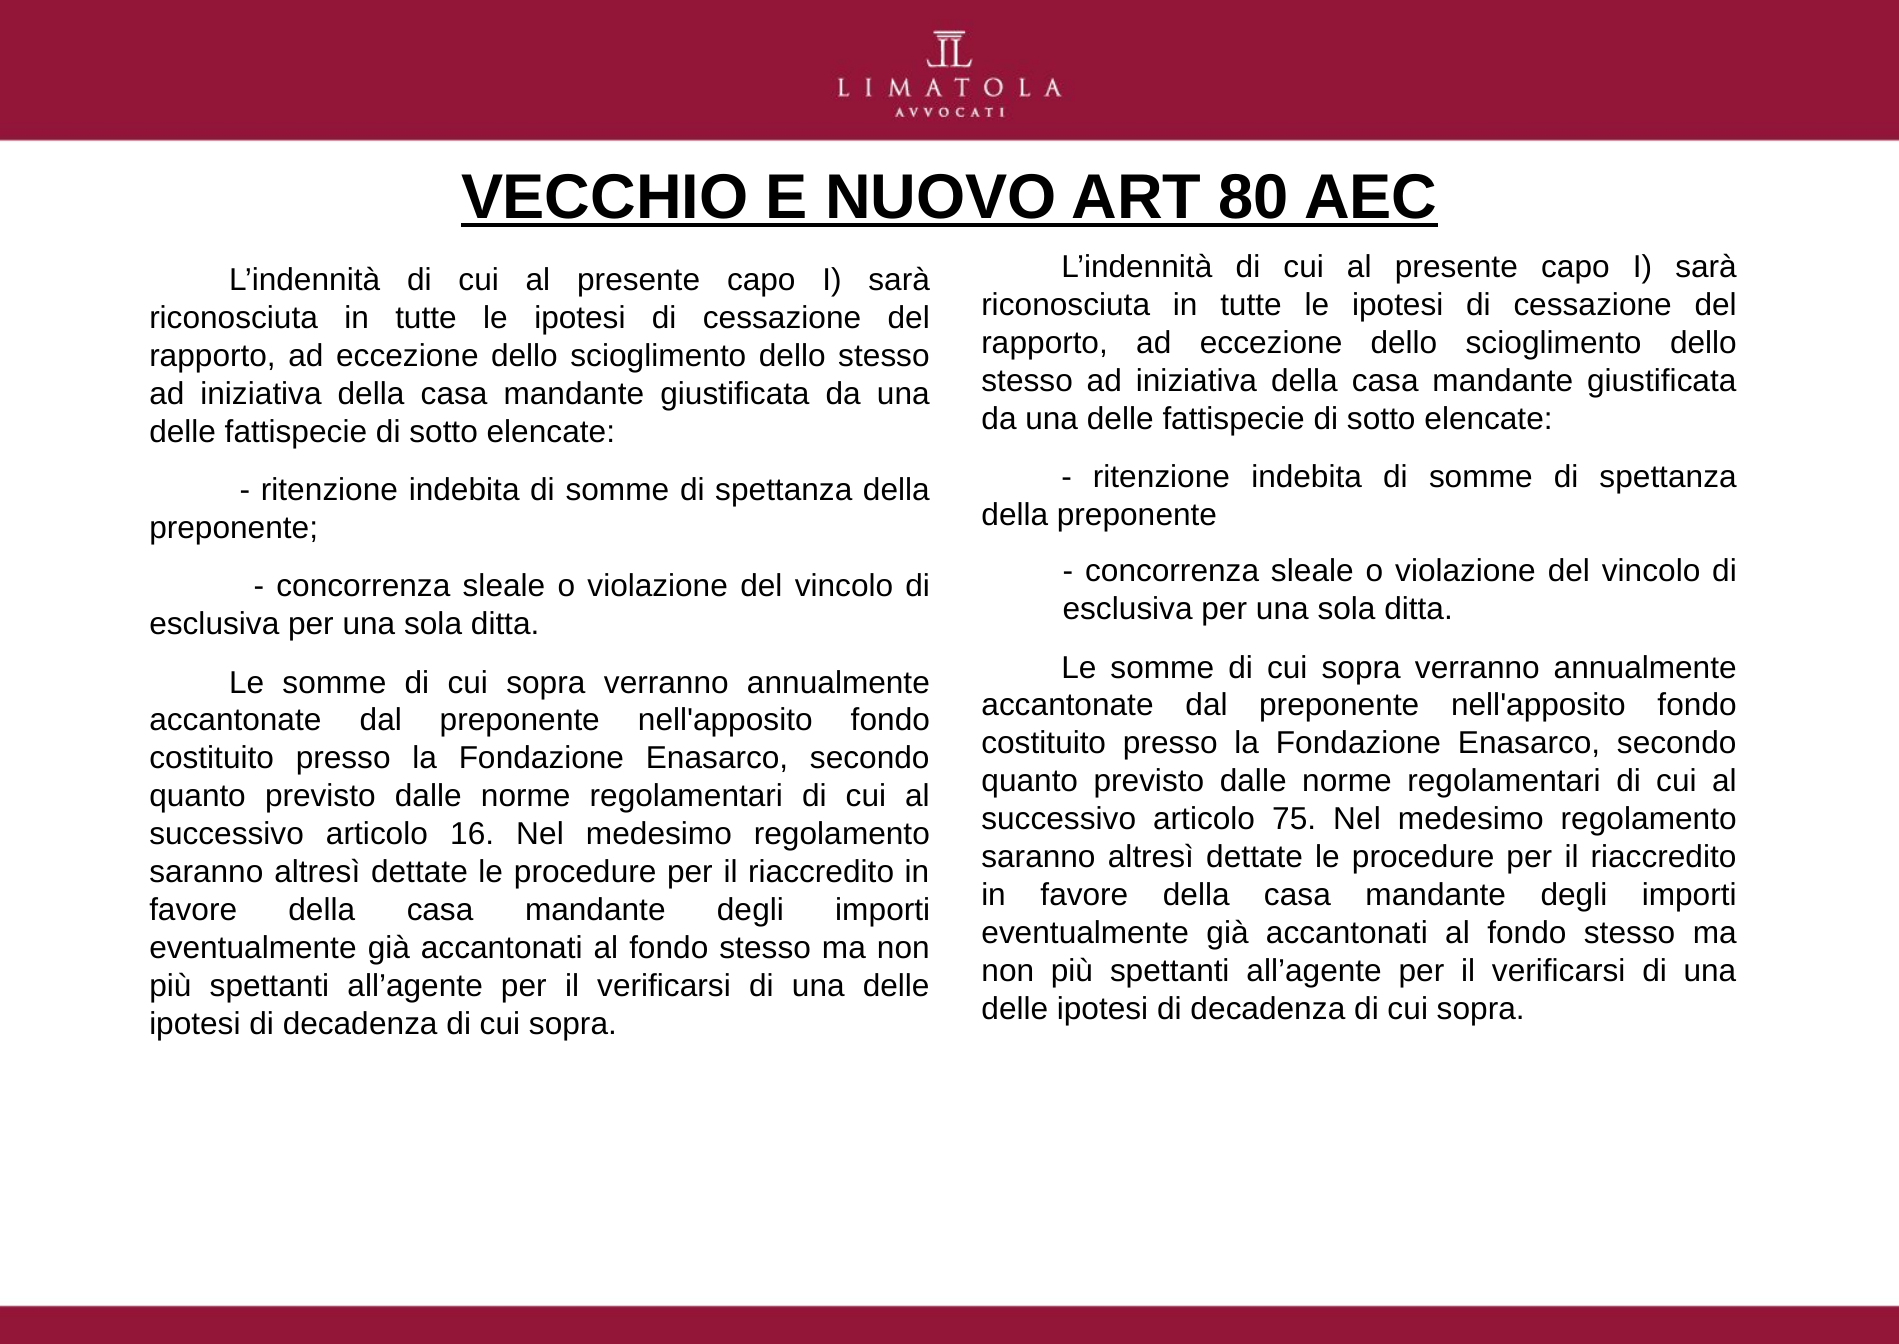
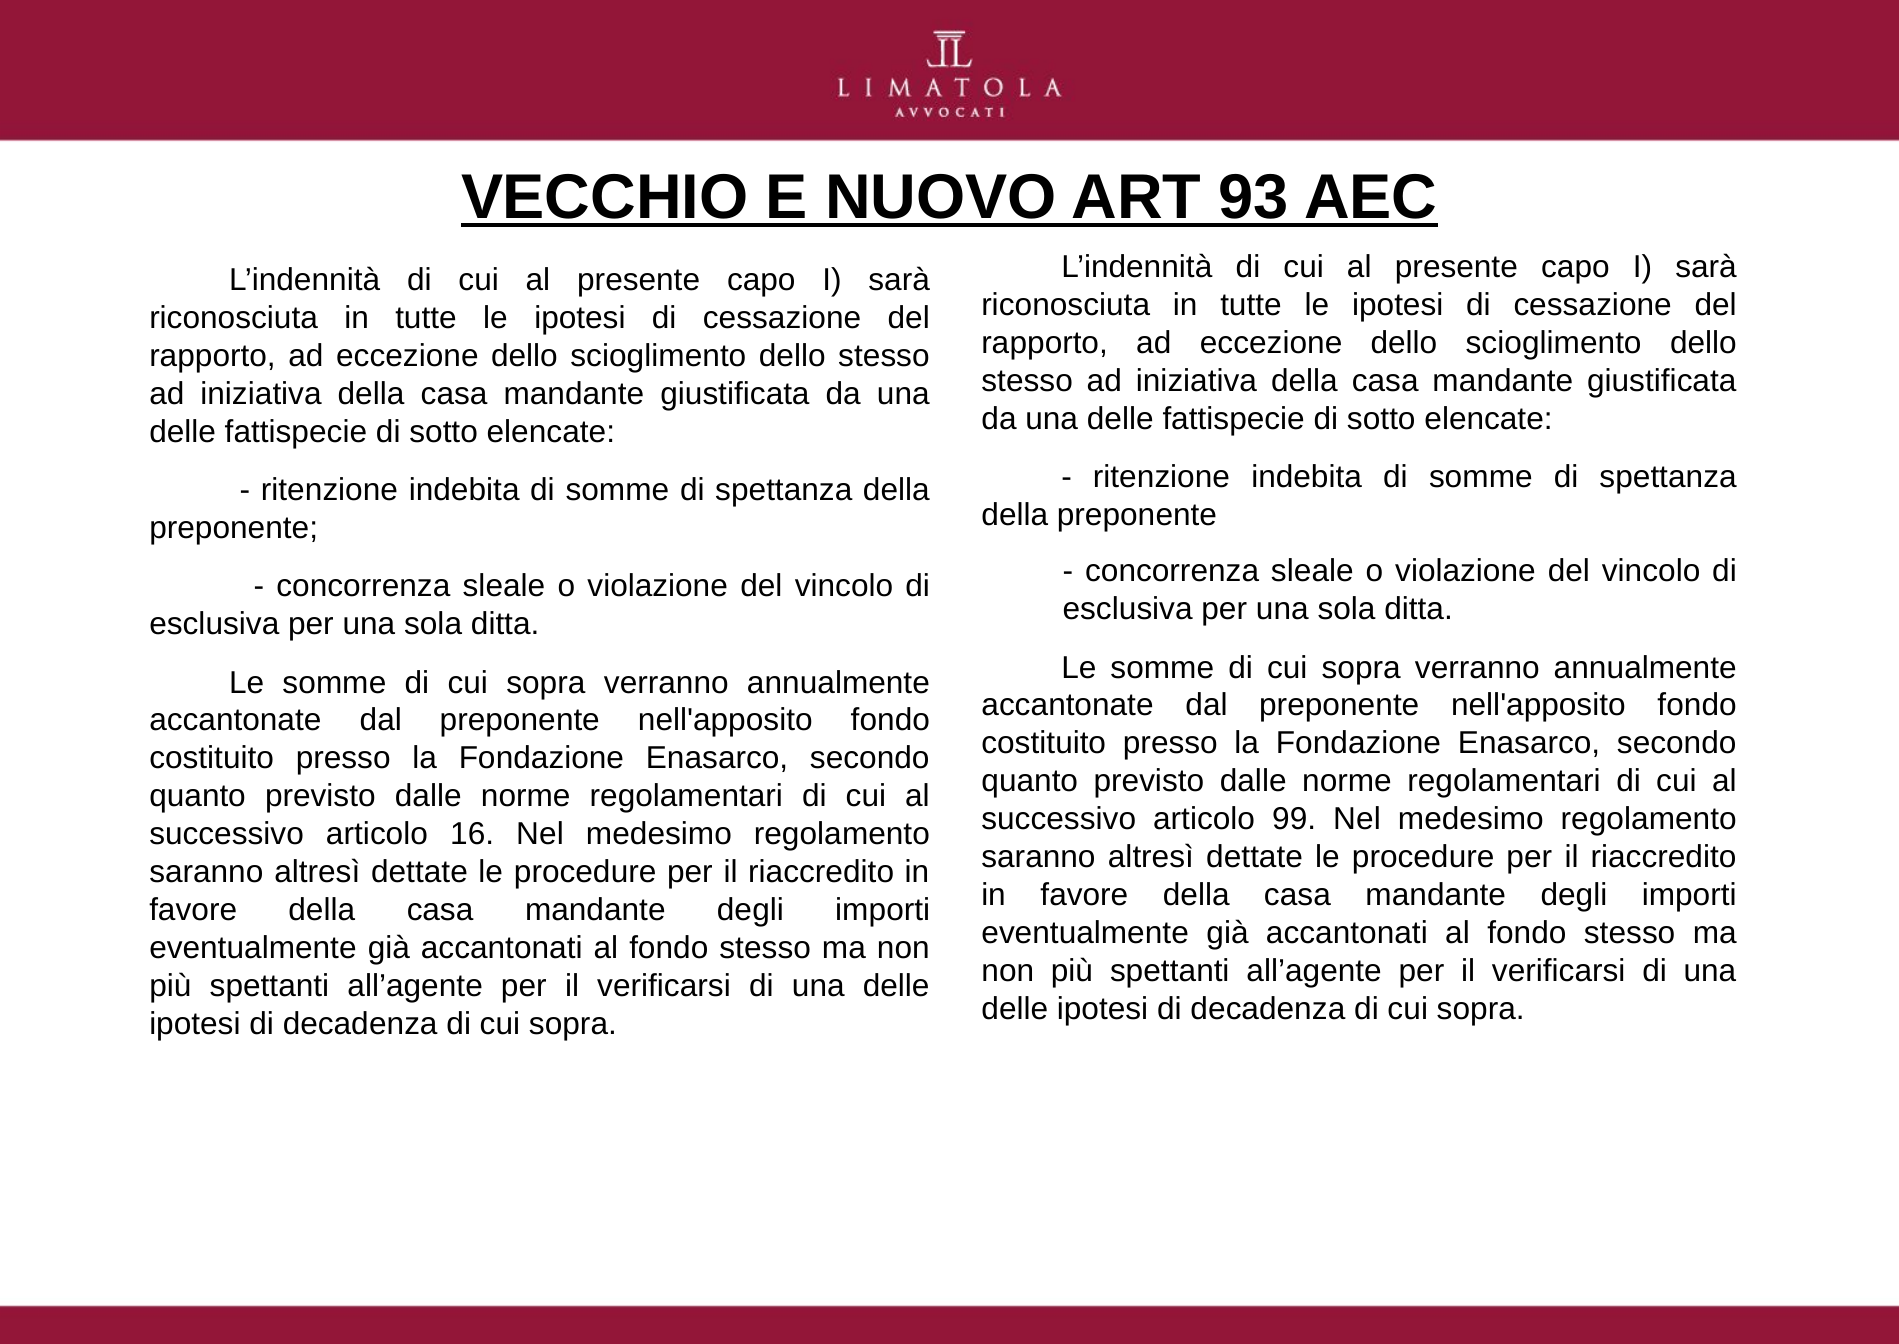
80: 80 -> 93
75: 75 -> 99
